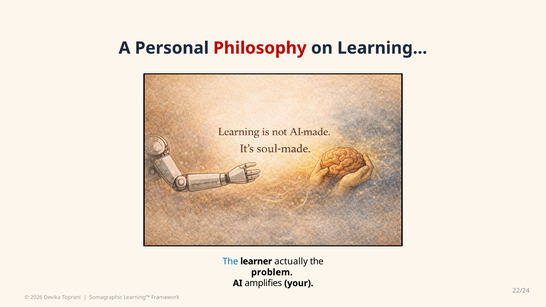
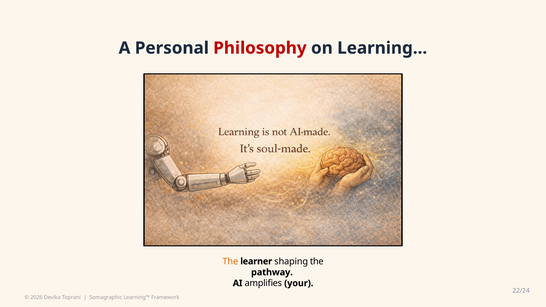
The at (230, 261) colour: blue -> orange
actually: actually -> shaping
problem: problem -> pathway
